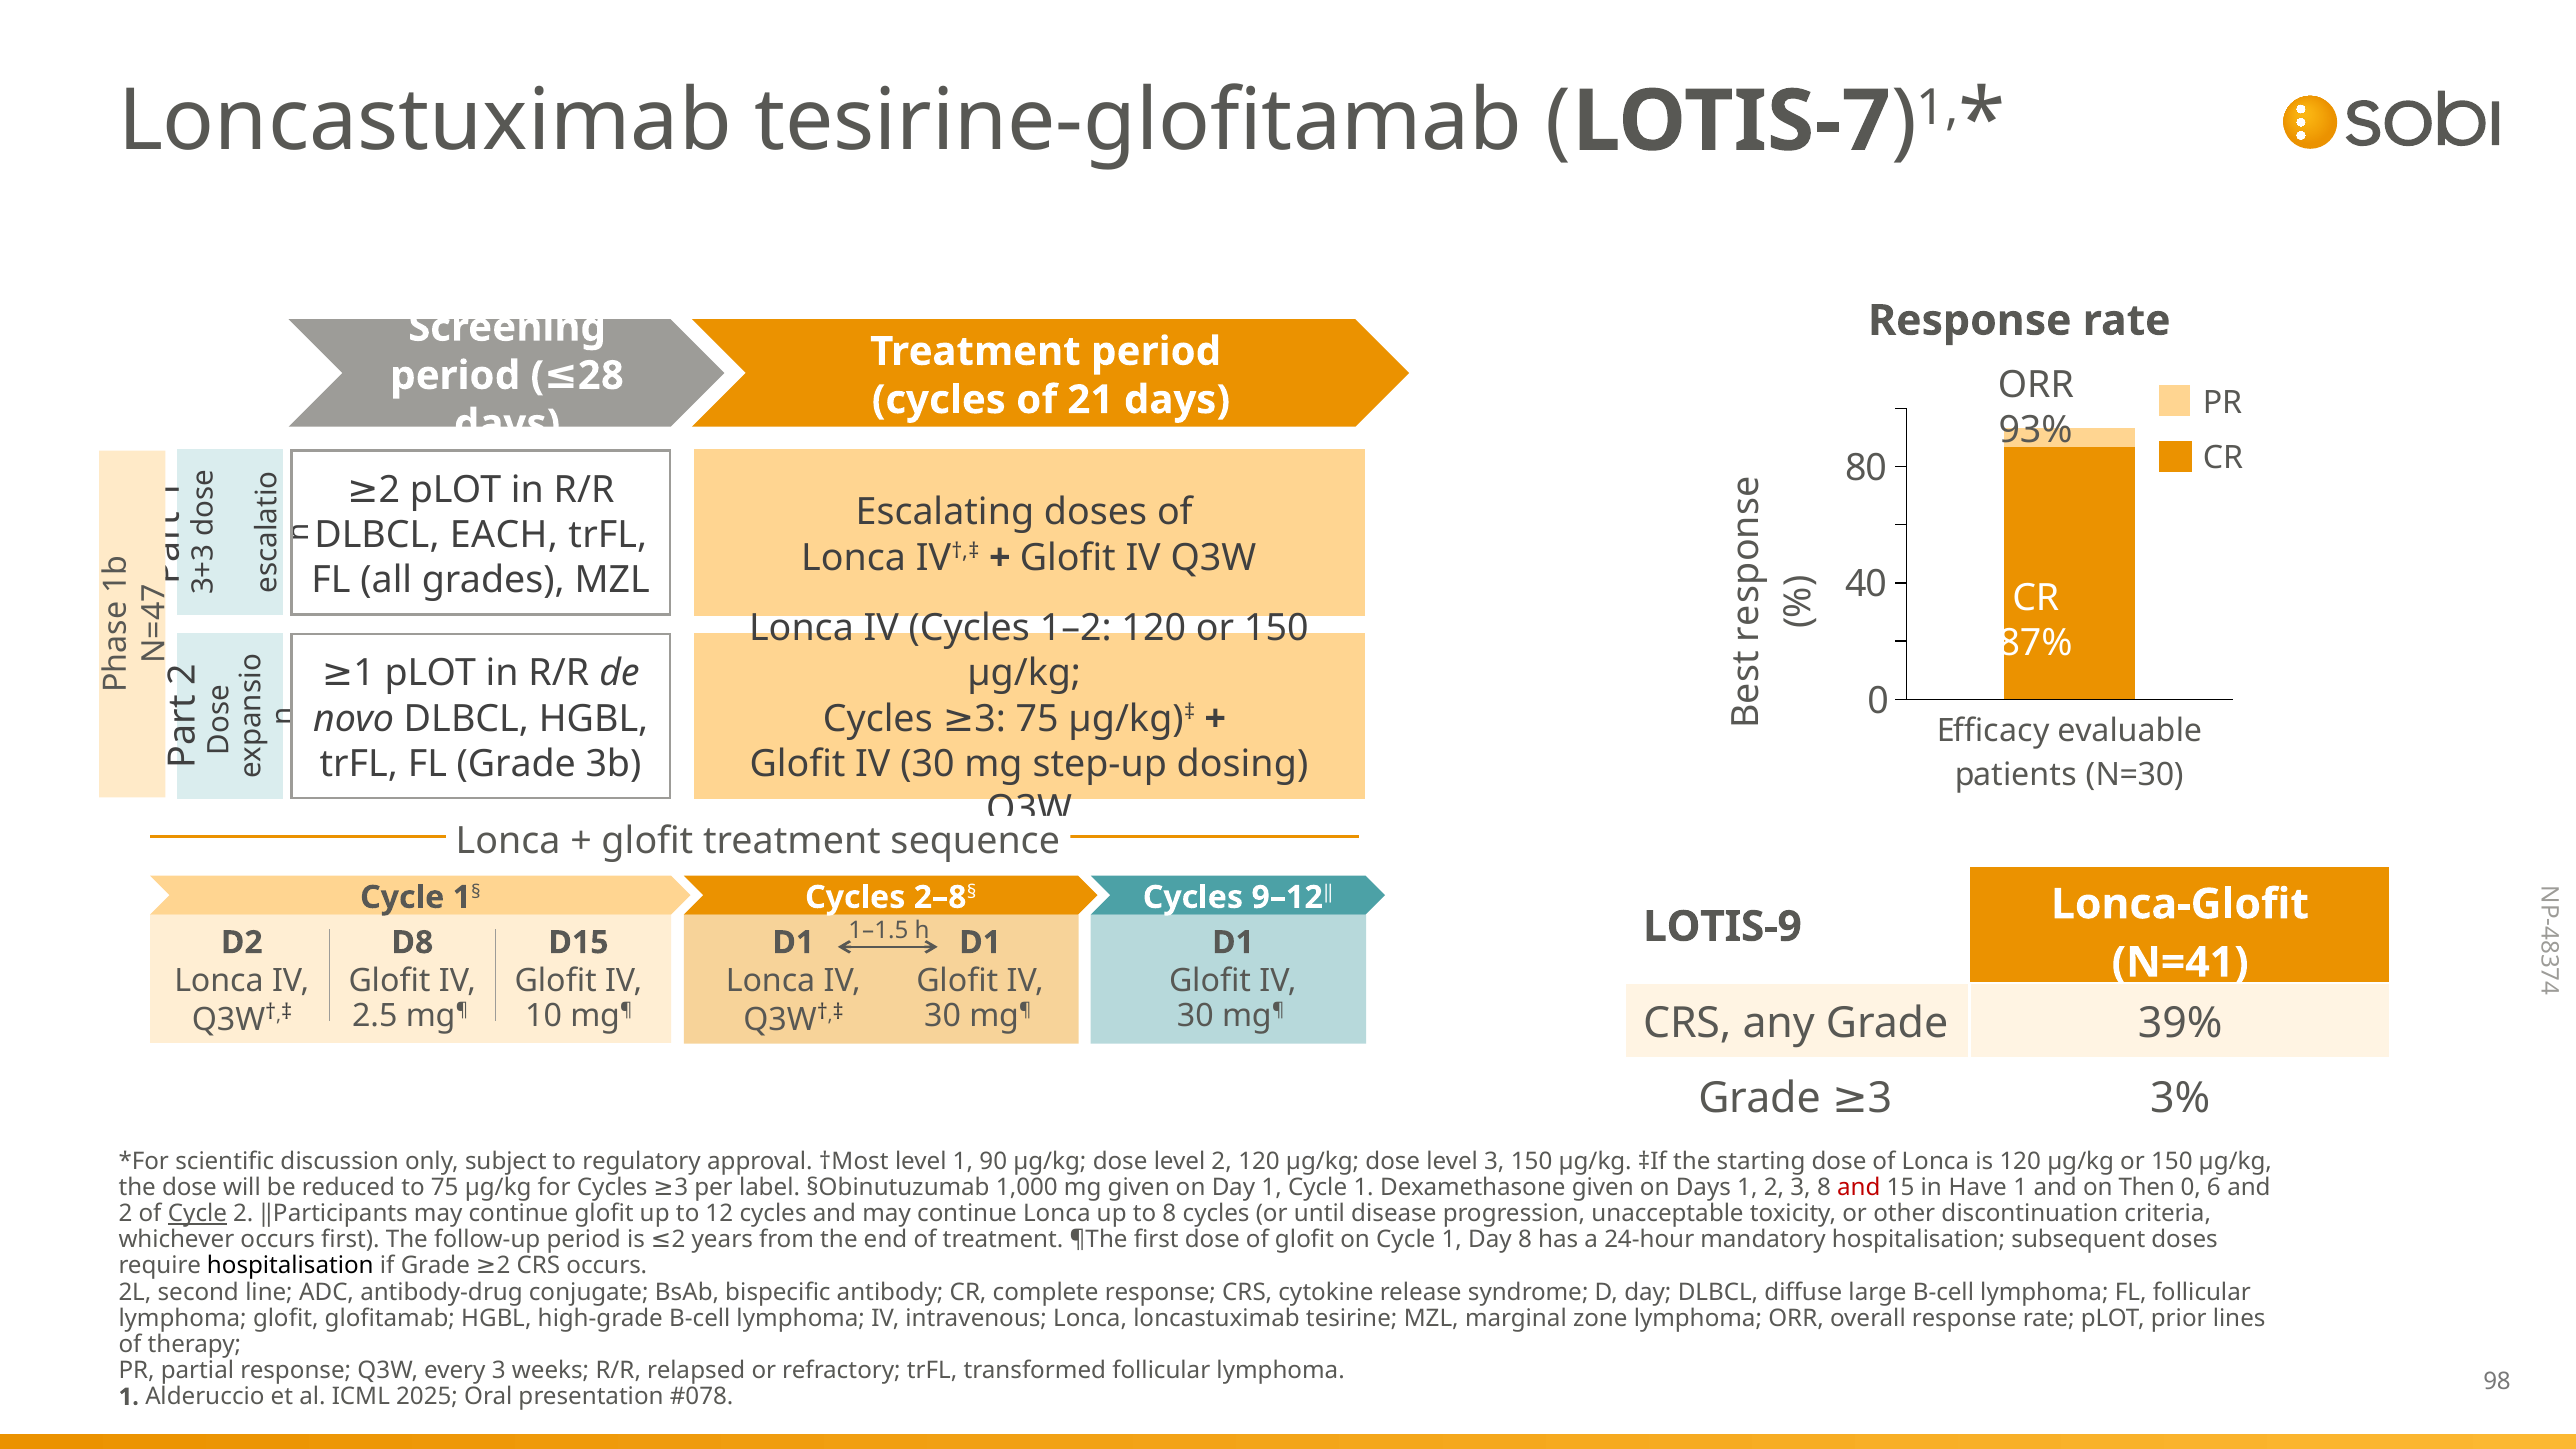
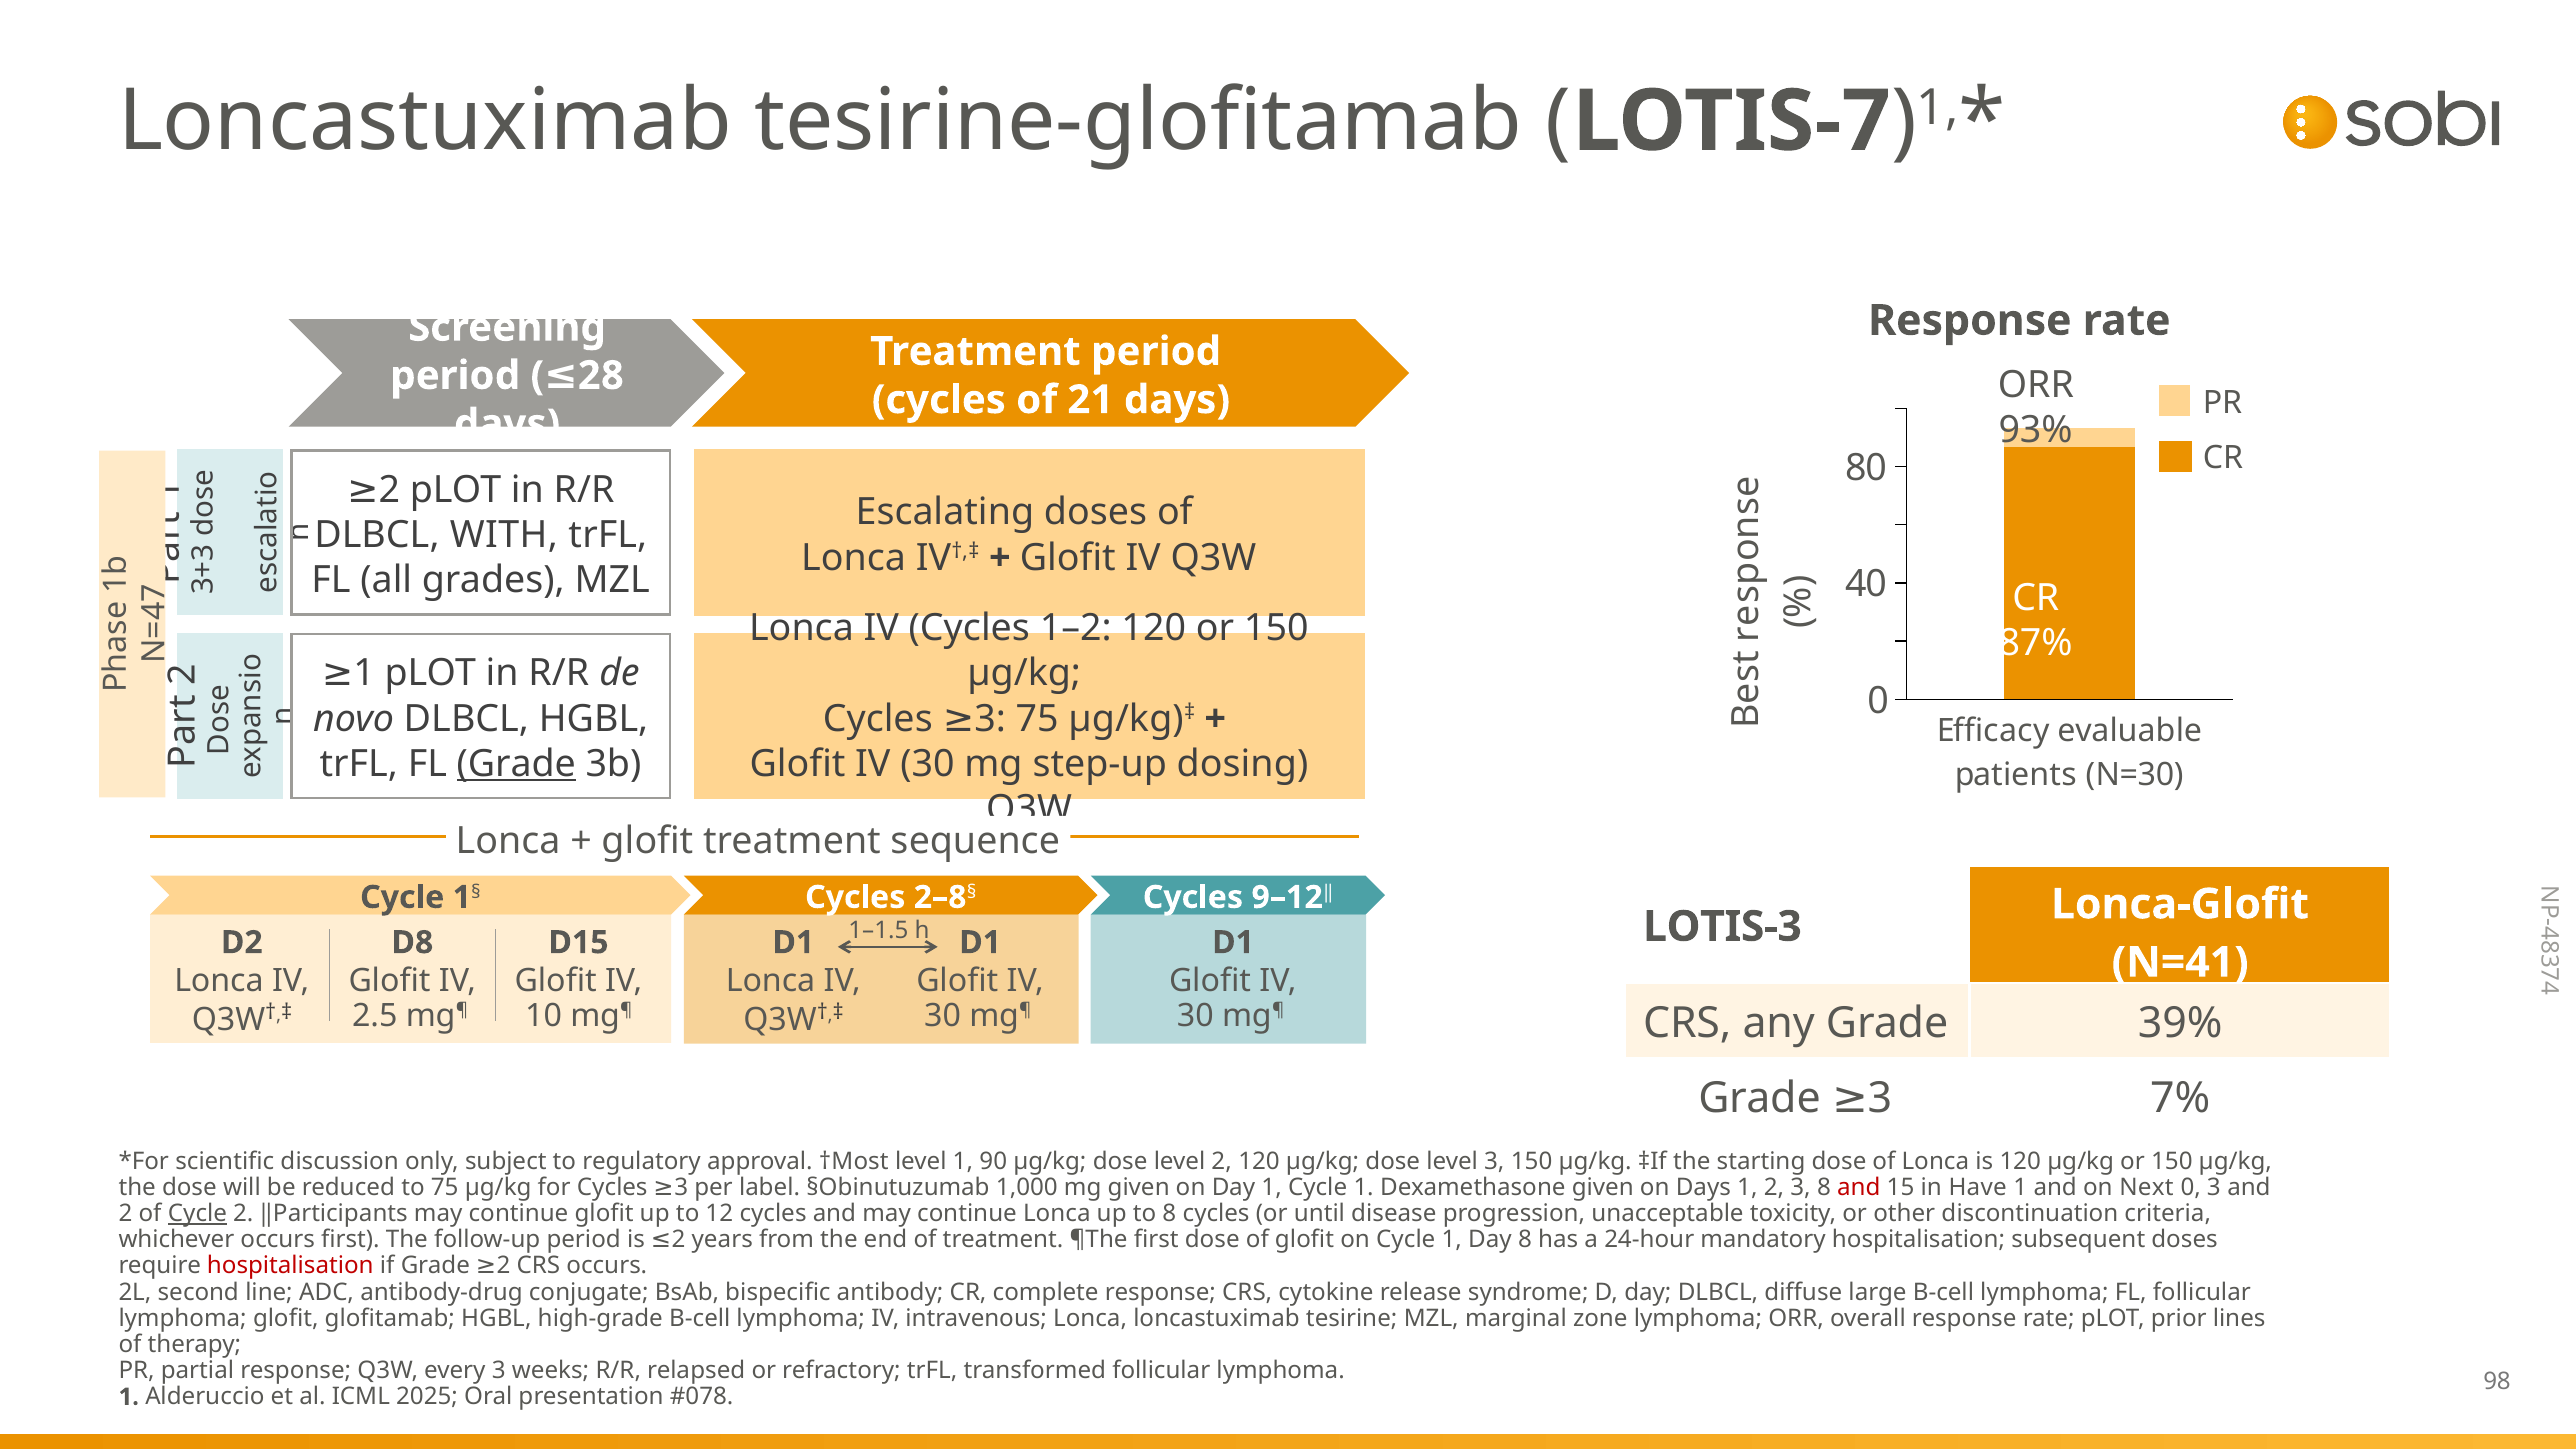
EACH: EACH -> WITH
Grade at (516, 764) underline: none -> present
LOTIS-9: LOTIS-9 -> LOTIS-3
3%: 3% -> 7%
Then: Then -> Next
0 6: 6 -> 3
hospitalisation at (290, 1266) colour: black -> red
